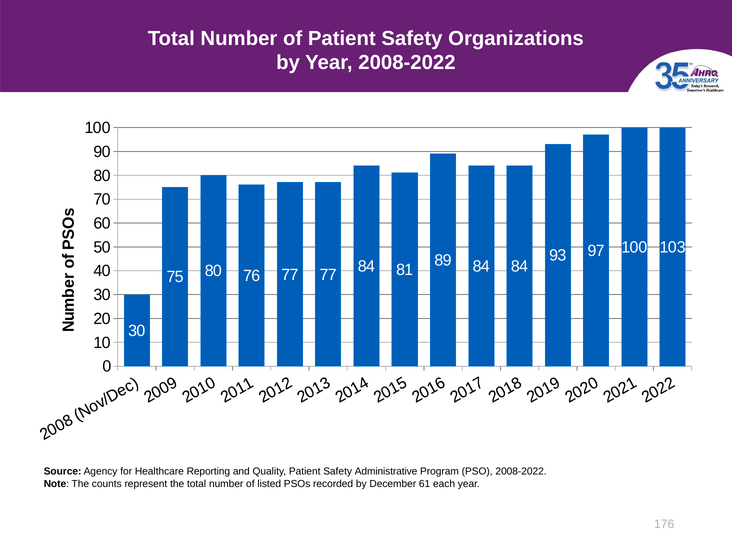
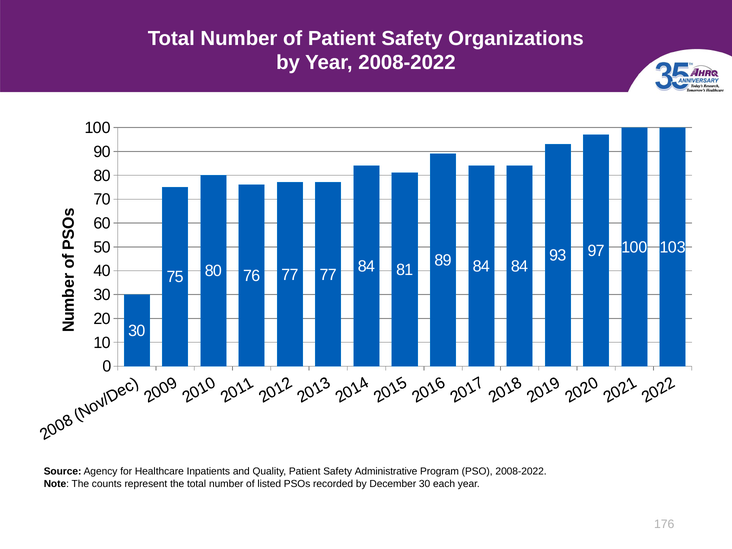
Reporting: Reporting -> Inpatients
December 61: 61 -> 30
